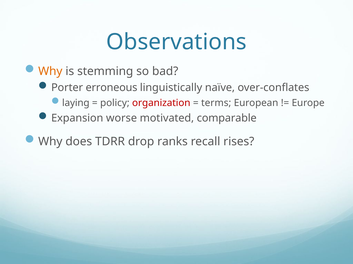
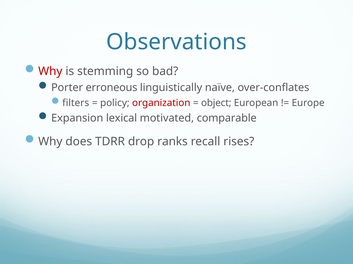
Why at (50, 71) colour: orange -> red
laying: laying -> filters
terms: terms -> object
worse: worse -> lexical
